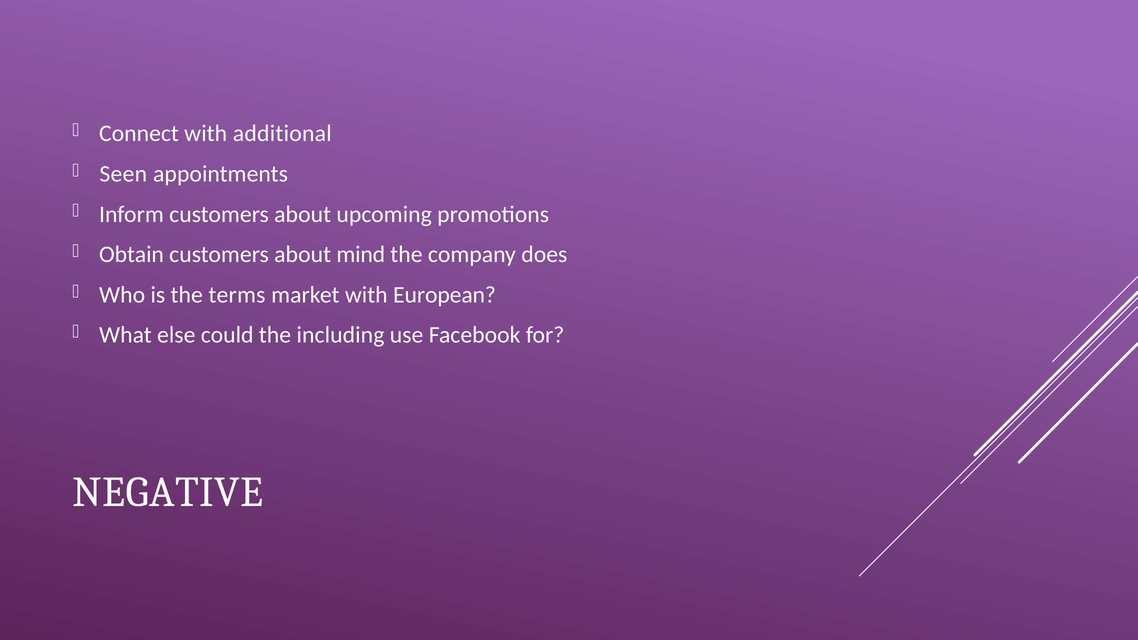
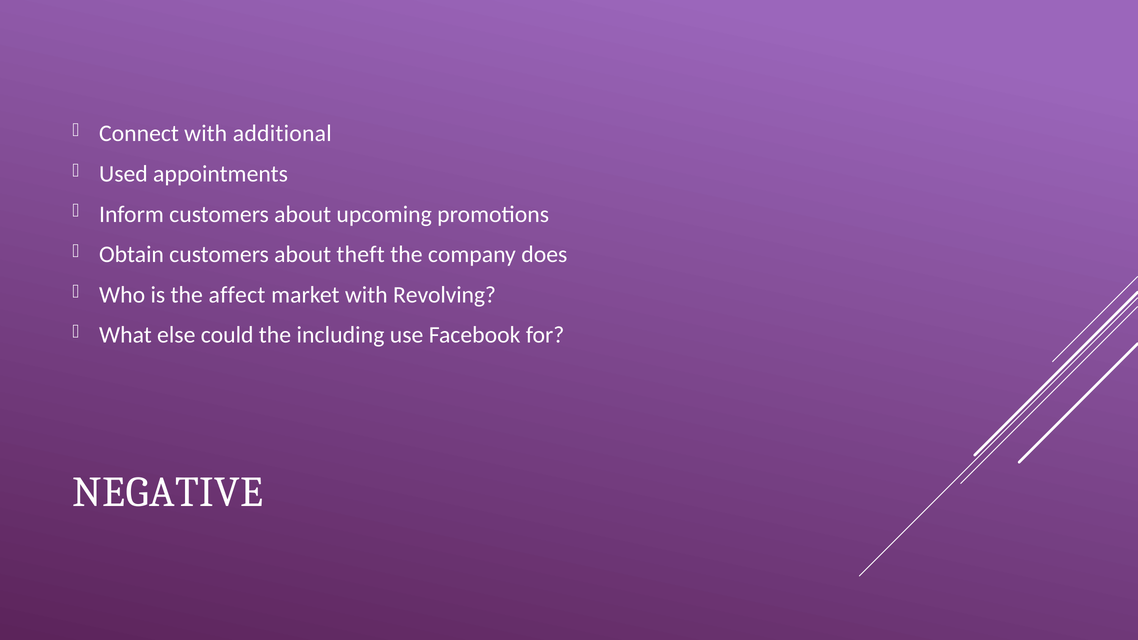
Seen: Seen -> Used
mind: mind -> theft
terms: terms -> affect
European: European -> Revolving
